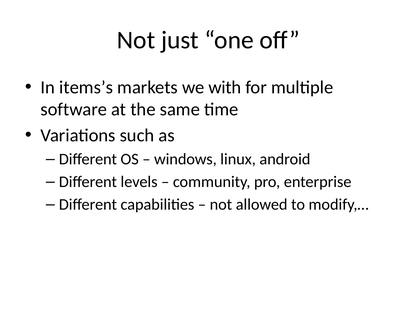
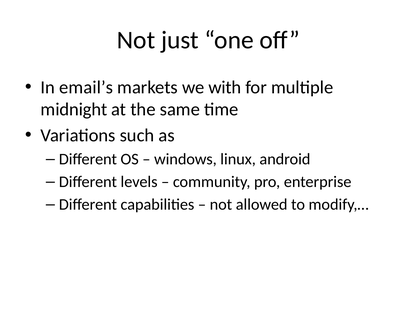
items’s: items’s -> email’s
software: software -> midnight
